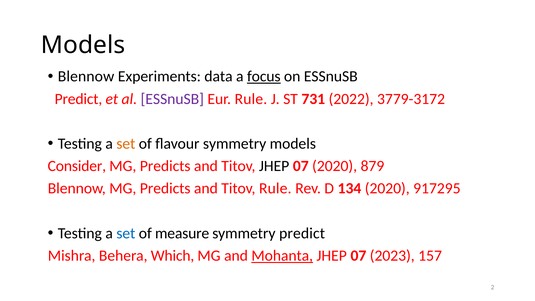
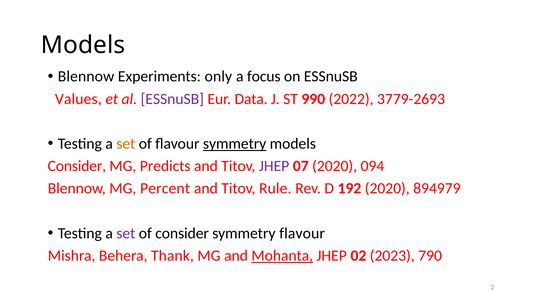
data: data -> only
focus underline: present -> none
Predict at (78, 99): Predict -> Values
Eur Rule: Rule -> Data
731: 731 -> 990
3779-3172: 3779-3172 -> 3779-2693
symmetry at (235, 144) underline: none -> present
JHEP at (274, 166) colour: black -> purple
879: 879 -> 094
Blennow MG Predicts: Predicts -> Percent
134: 134 -> 192
917295: 917295 -> 894979
set at (126, 233) colour: blue -> purple
of measure: measure -> consider
symmetry predict: predict -> flavour
Which: Which -> Thank
07 at (358, 256): 07 -> 02
157: 157 -> 790
